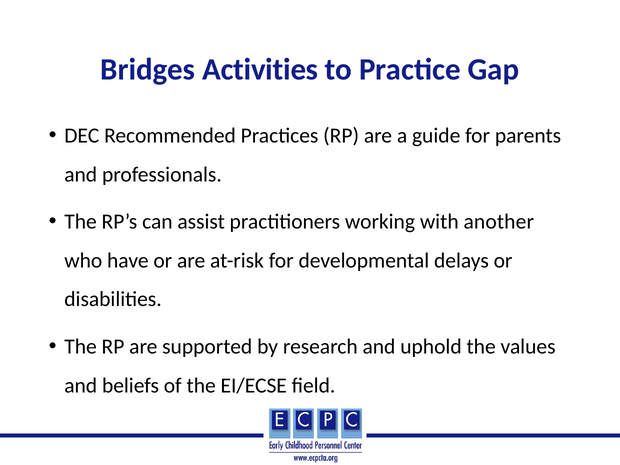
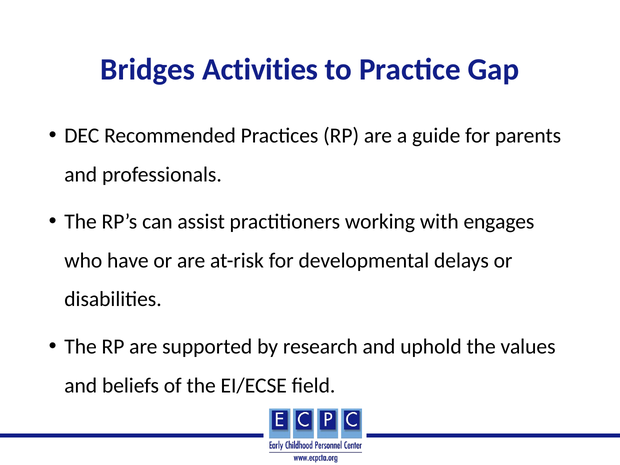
another: another -> engages
